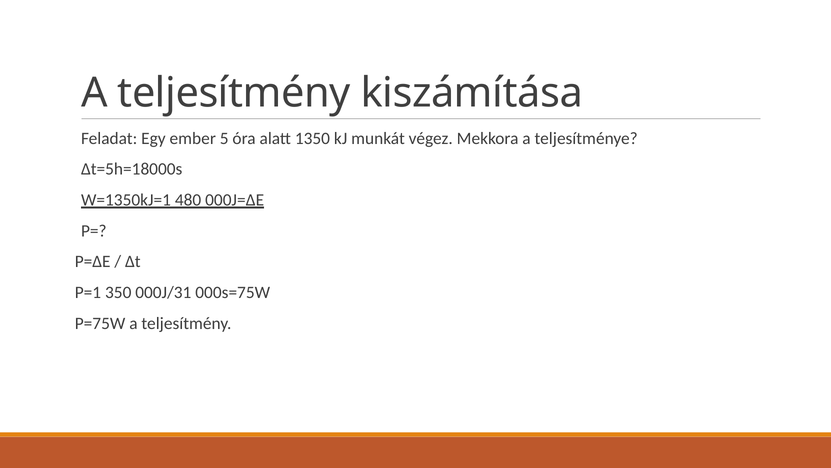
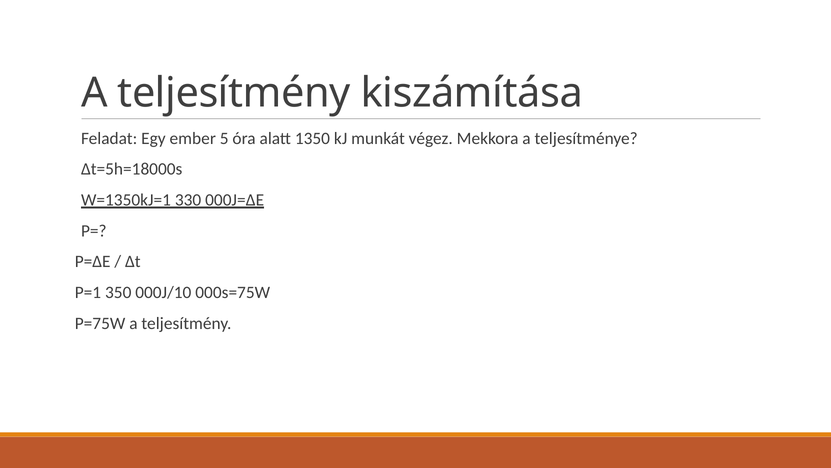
480: 480 -> 330
000J/31: 000J/31 -> 000J/10
